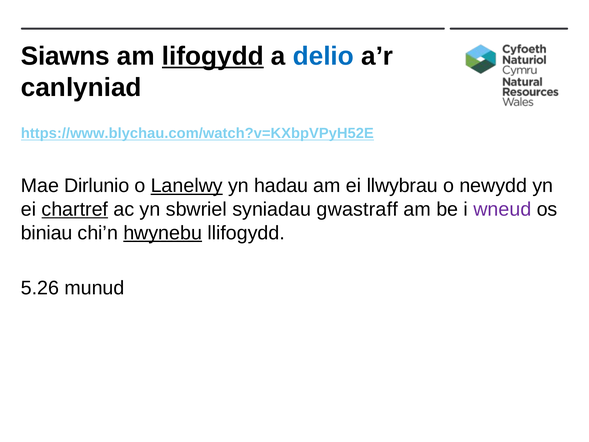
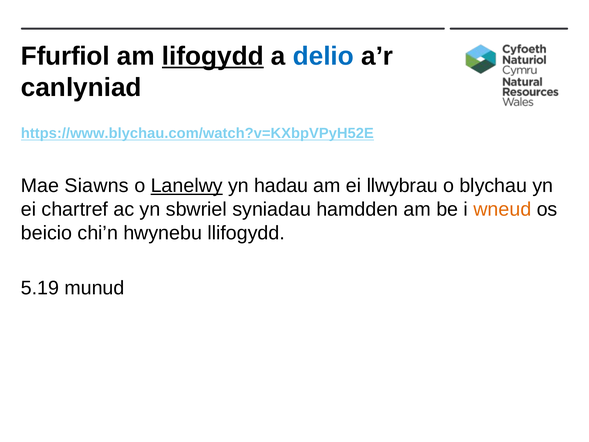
Siawns: Siawns -> Ffurfiol
Dirlunio: Dirlunio -> Siawns
newydd: newydd -> blychau
chartref underline: present -> none
gwastraff: gwastraff -> hamdden
wneud colour: purple -> orange
biniau: biniau -> beicio
hwynebu underline: present -> none
5.26: 5.26 -> 5.19
